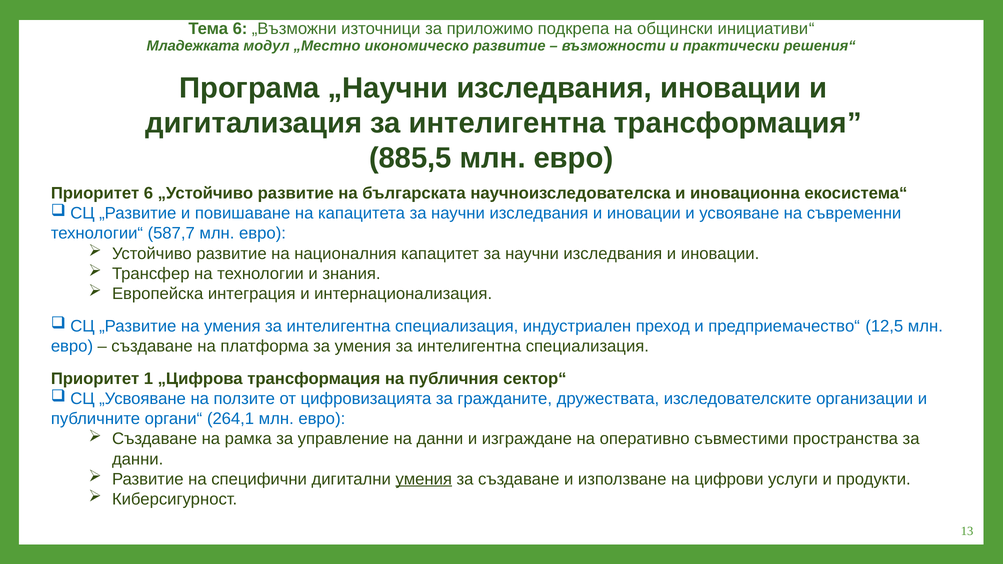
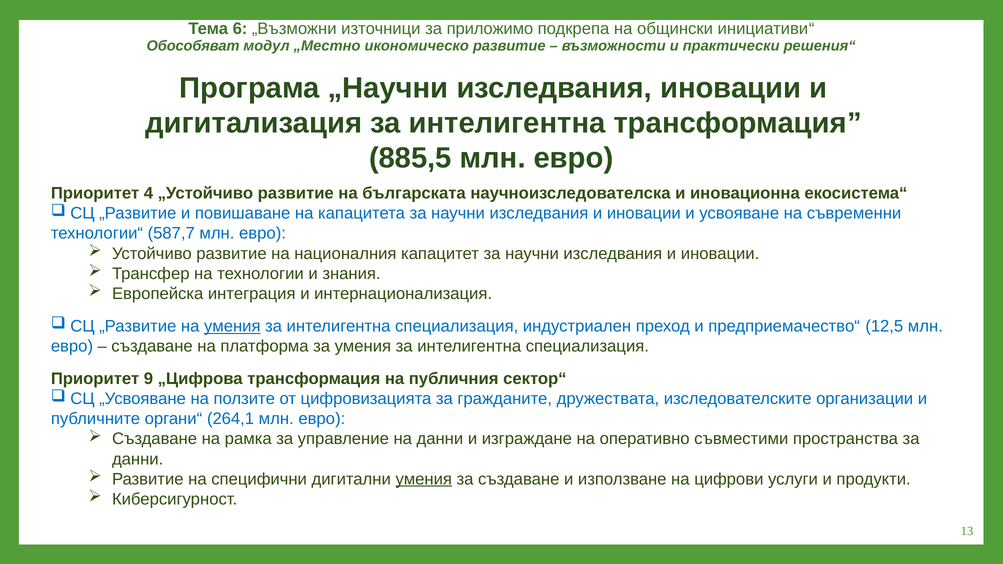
Младежката: Младежката -> Обособяват
Приоритет 6: 6 -> 4
умения at (232, 326) underline: none -> present
1: 1 -> 9
